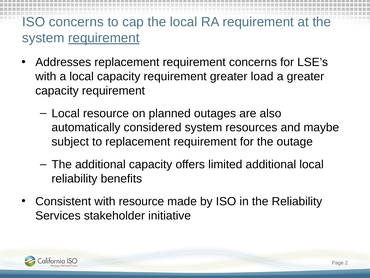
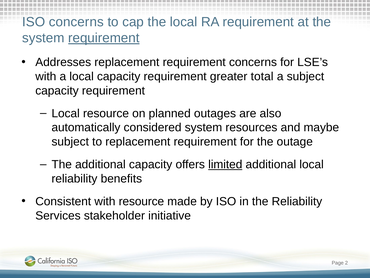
load: load -> total
a greater: greater -> subject
limited underline: none -> present
